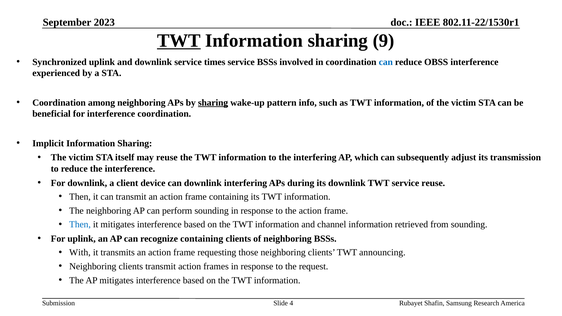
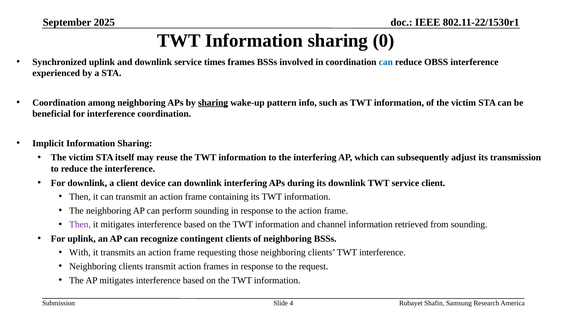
2023: 2023 -> 2025
TWT at (179, 41) underline: present -> none
9: 9 -> 0
times service: service -> frames
service reuse: reuse -> client
Then at (80, 225) colour: blue -> purple
recognize containing: containing -> contingent
TWT announcing: announcing -> interference
